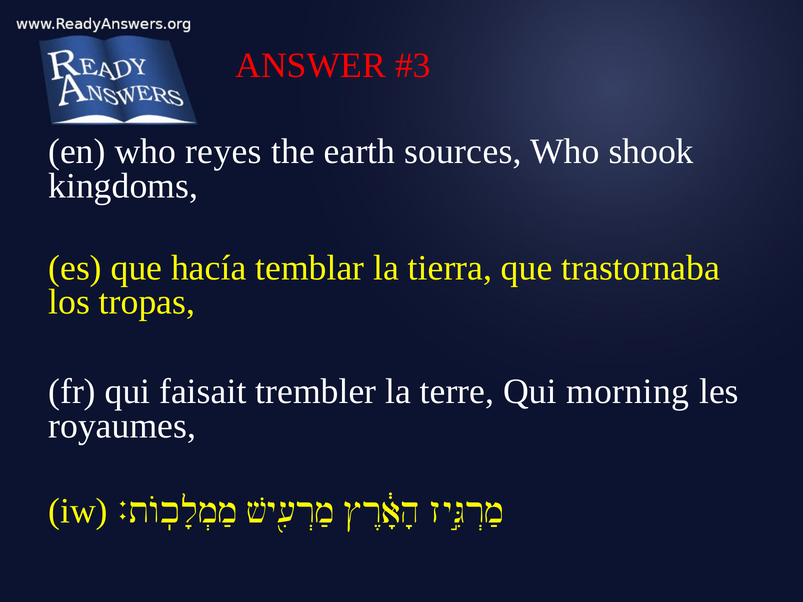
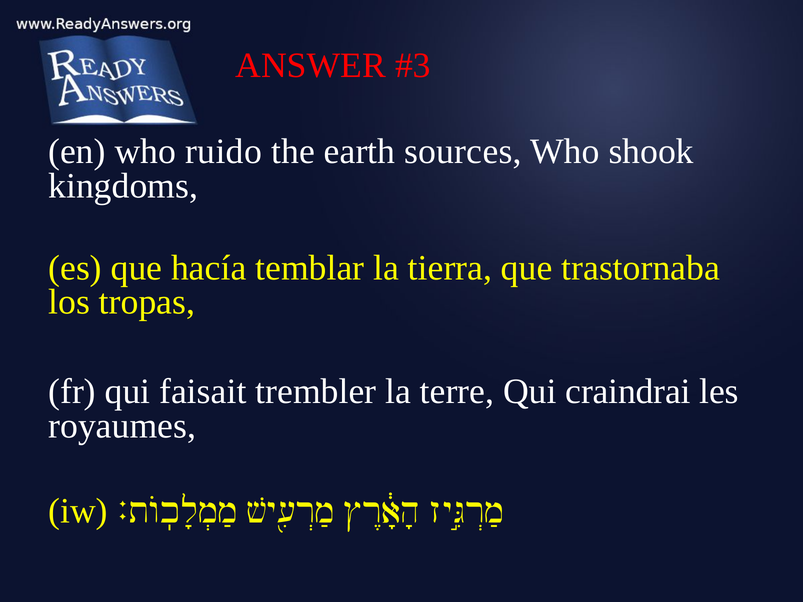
reyes: reyes -> ruido
morning: morning -> craindrai
